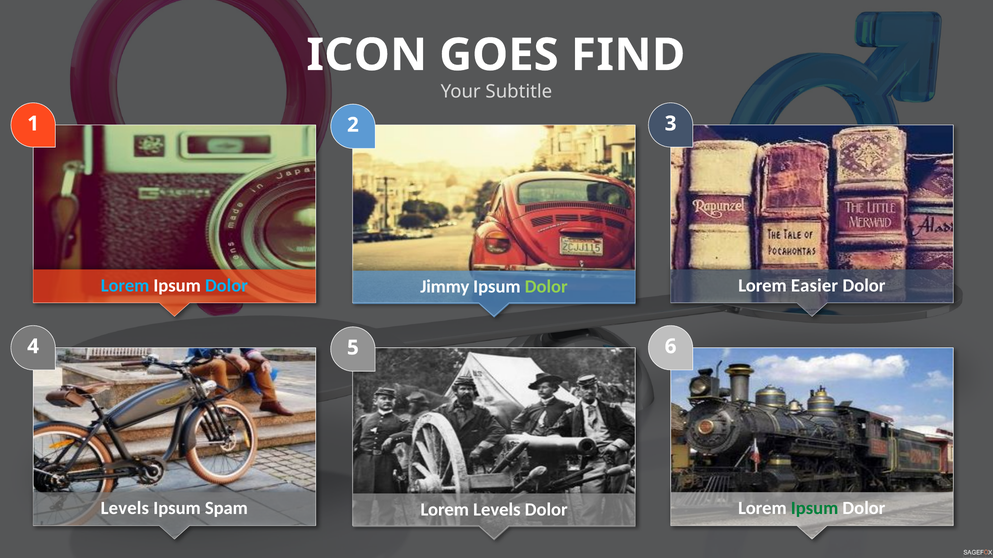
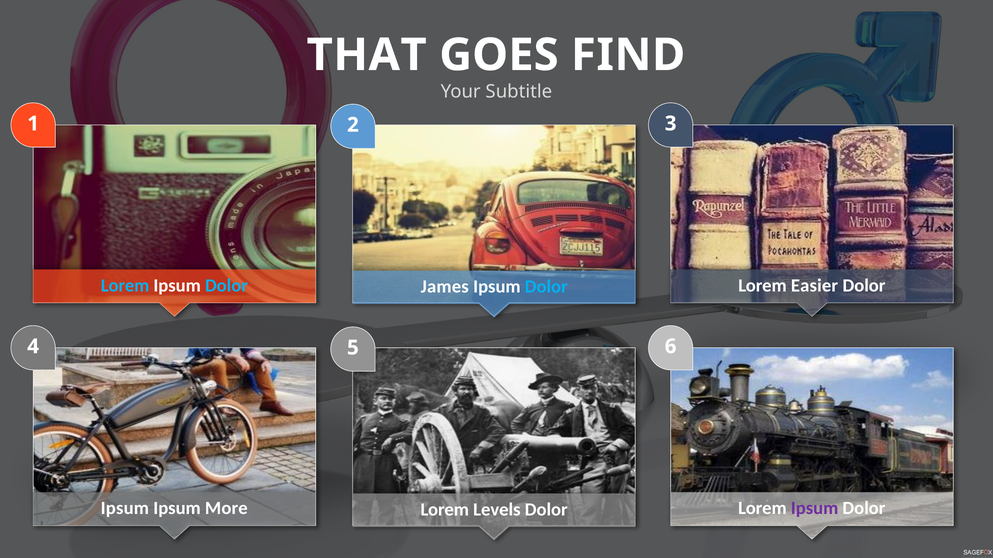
ICON: ICON -> THAT
Jimmy: Jimmy -> James
Dolor at (546, 287) colour: light green -> light blue
Levels at (125, 509): Levels -> Ipsum
Spam: Spam -> More
Ipsum at (815, 509) colour: green -> purple
